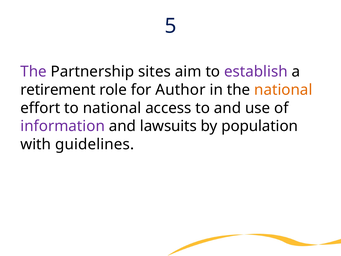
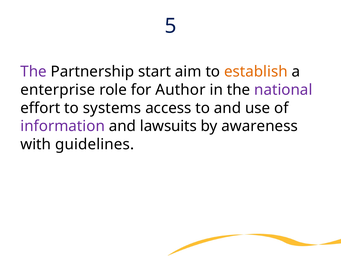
sites: sites -> start
establish colour: purple -> orange
retirement: retirement -> enterprise
national at (283, 90) colour: orange -> purple
to national: national -> systems
population: population -> awareness
